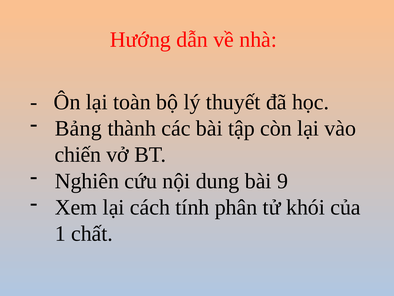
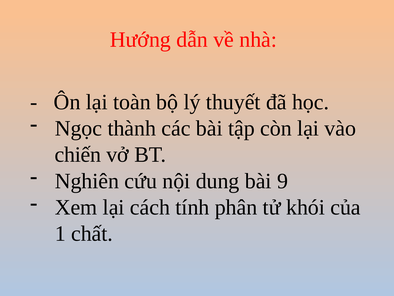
Bảng: Bảng -> Ngọc
